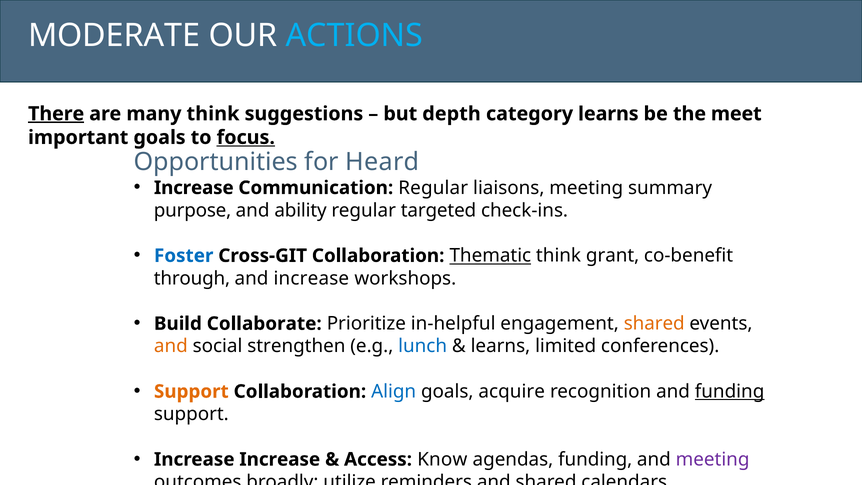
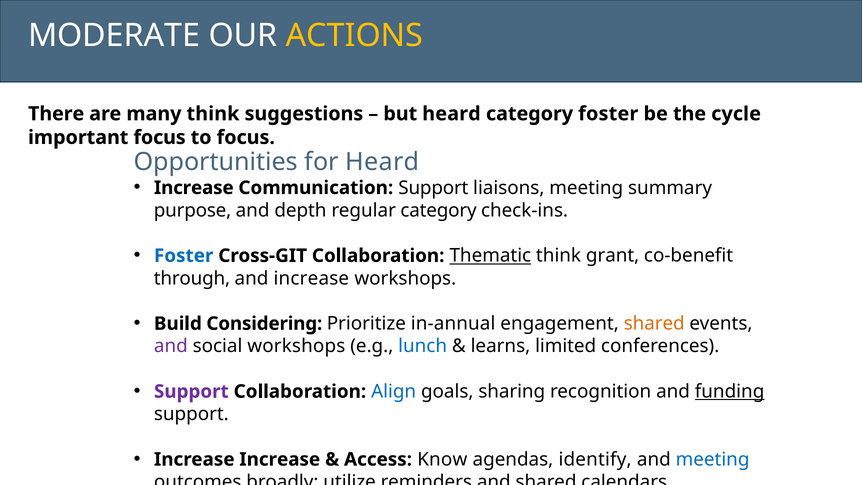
ACTIONS colour: light blue -> yellow
There underline: present -> none
but depth: depth -> heard
category learns: learns -> foster
meet: meet -> cycle
important goals: goals -> focus
focus at (246, 137) underline: present -> none
Communication Regular: Regular -> Support
ability: ability -> depth
regular targeted: targeted -> category
Collaborate: Collaborate -> Considering
in-helpful: in-helpful -> in-annual
and at (171, 346) colour: orange -> purple
social strengthen: strengthen -> workshops
Support at (191, 391) colour: orange -> purple
acquire: acquire -> sharing
agendas funding: funding -> identify
meeting at (713, 459) colour: purple -> blue
